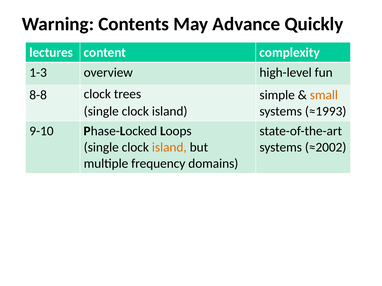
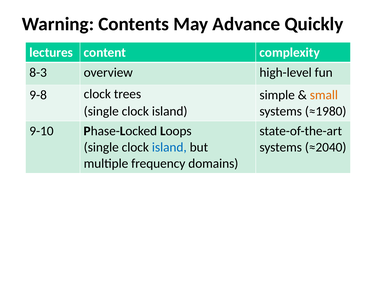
1-3: 1-3 -> 8-3
8-8: 8-8 -> 9-8
≈1993: ≈1993 -> ≈1980
island at (169, 148) colour: orange -> blue
≈2002: ≈2002 -> ≈2040
